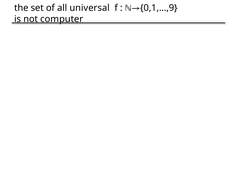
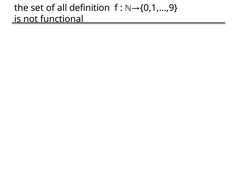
universal: universal -> definition
computer: computer -> functional
